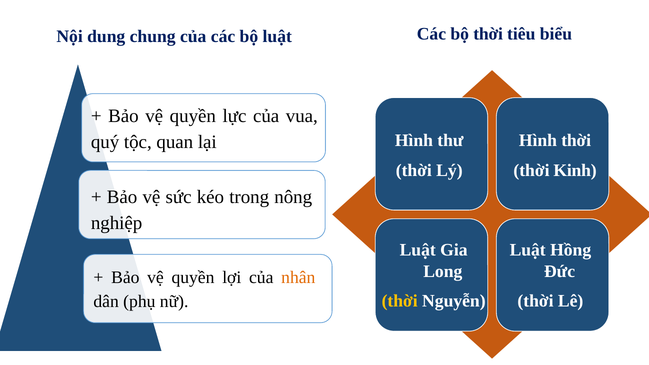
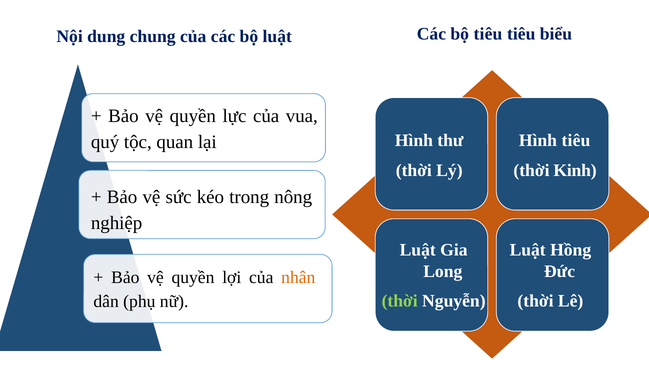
bộ thời: thời -> tiêu
Hình thời: thời -> tiêu
thời at (400, 301) colour: yellow -> light green
